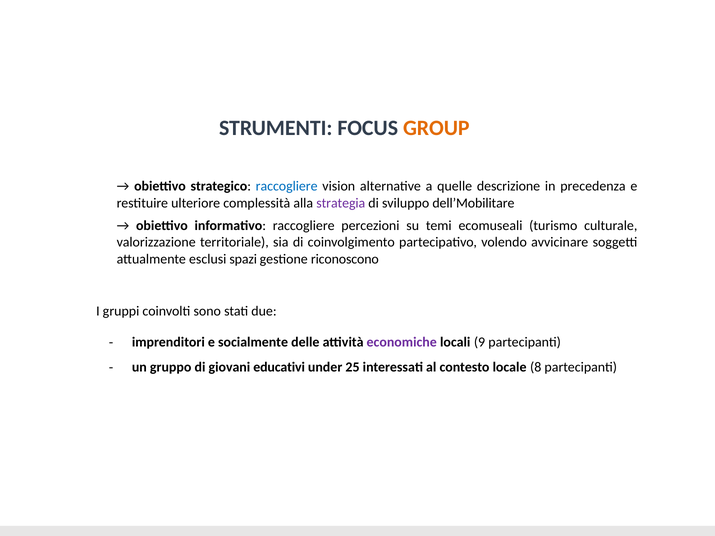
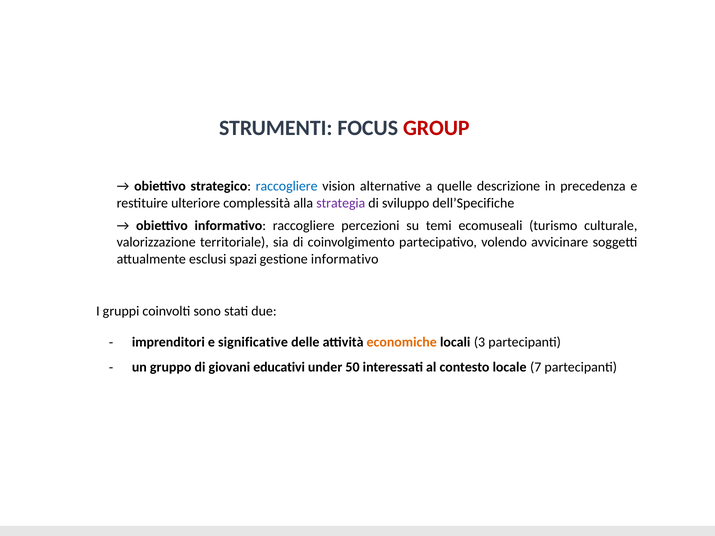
GROUP colour: orange -> red
dell’Mobilitare: dell’Mobilitare -> dell’Specifiche
gestione riconoscono: riconoscono -> informativo
socialmente: socialmente -> significative
economiche colour: purple -> orange
9: 9 -> 3
25: 25 -> 50
8: 8 -> 7
